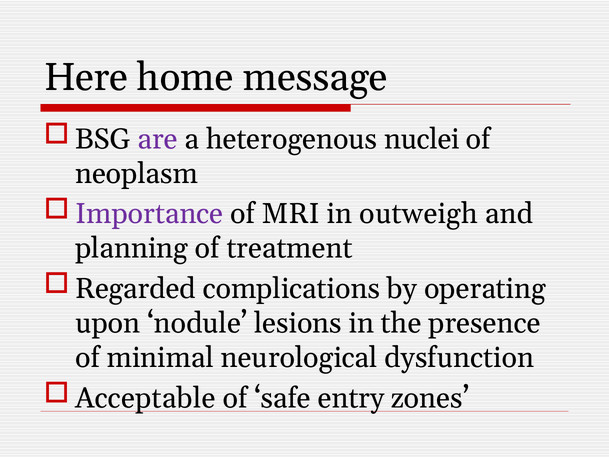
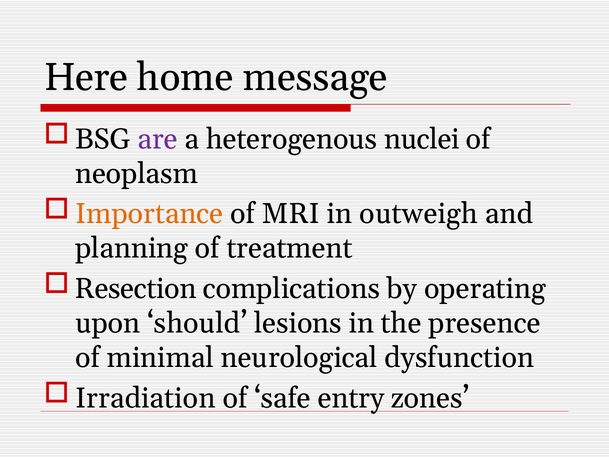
Importance colour: purple -> orange
Regarded: Regarded -> Resection
nodule: nodule -> should
Acceptable: Acceptable -> Irradiation
